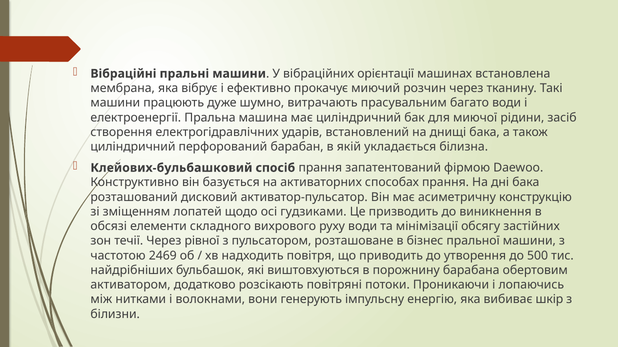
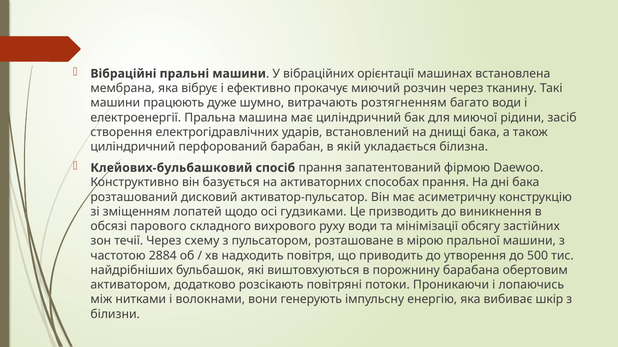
прасувальним: прасувальним -> розтягненням
елементи: елементи -> парового
рівної: рівної -> схему
бізнес: бізнес -> мірою
2469: 2469 -> 2884
